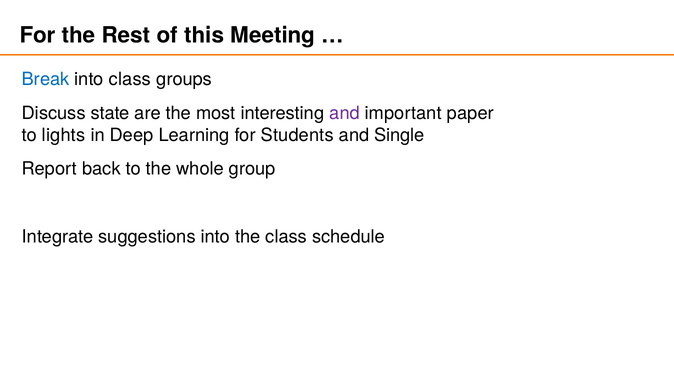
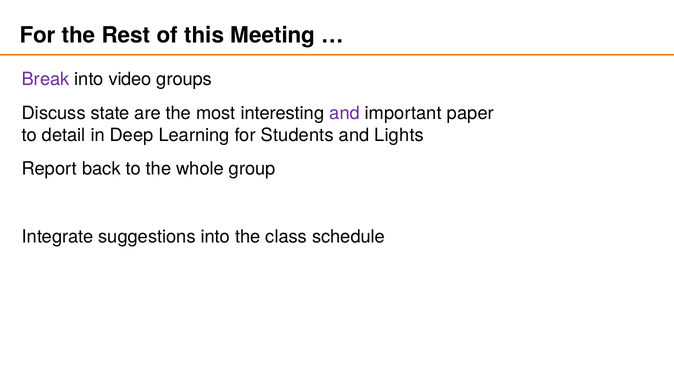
Break colour: blue -> purple
into class: class -> video
lights: lights -> detail
Single: Single -> Lights
